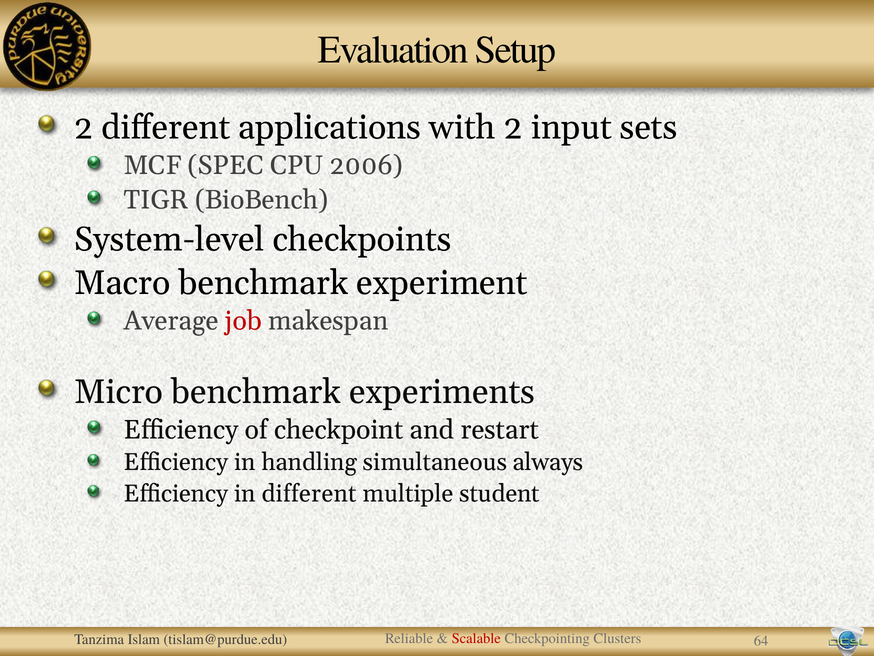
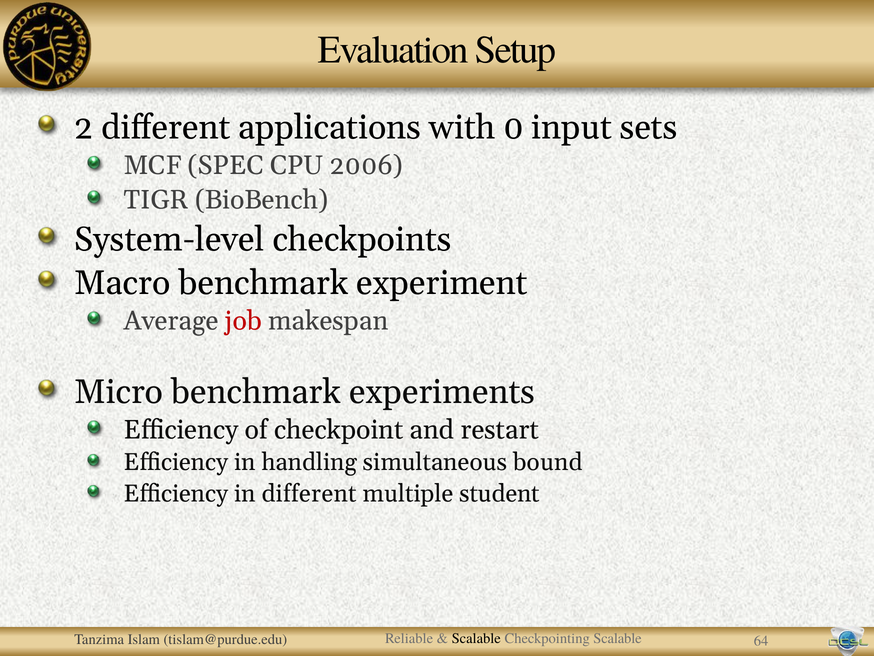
with 2: 2 -> 0
always: always -> bound
Scalable at (476, 638) colour: red -> black
Checkpointing Clusters: Clusters -> Scalable
